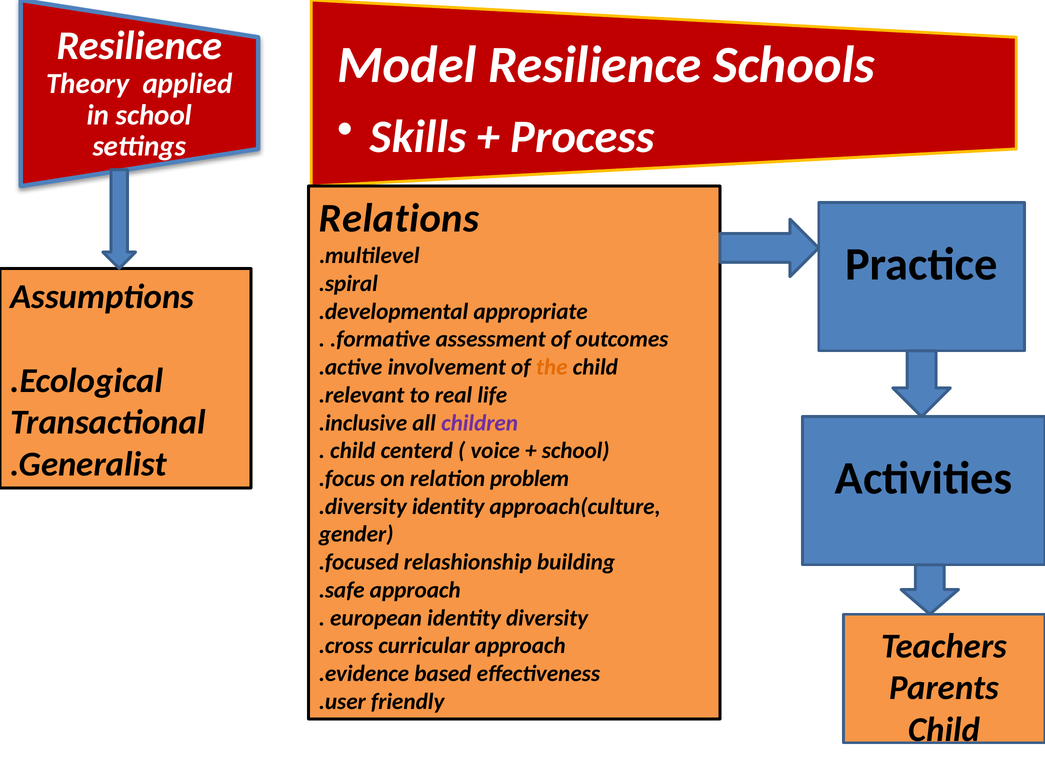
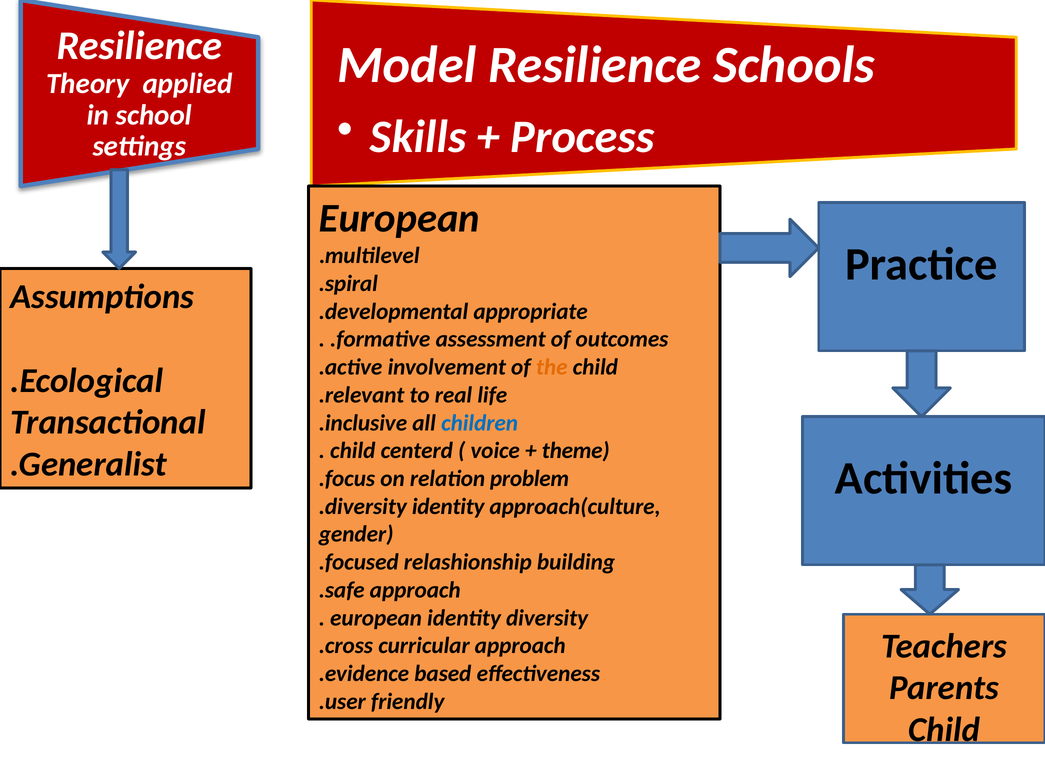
Relations at (399, 219): Relations -> European
children colour: purple -> blue
school at (576, 451): school -> theme
